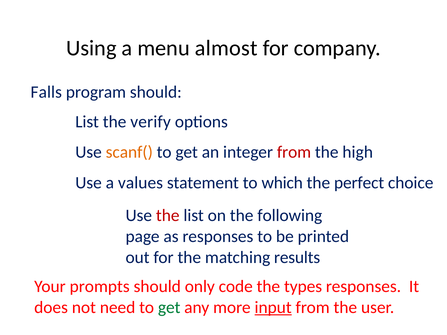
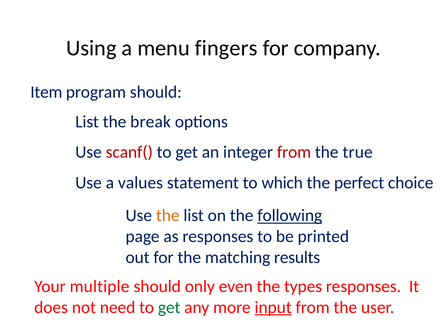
almost: almost -> fingers
Falls: Falls -> Item
verify: verify -> break
scanf( colour: orange -> red
high: high -> true
the at (168, 216) colour: red -> orange
following underline: none -> present
prompts: prompts -> multiple
code: code -> even
